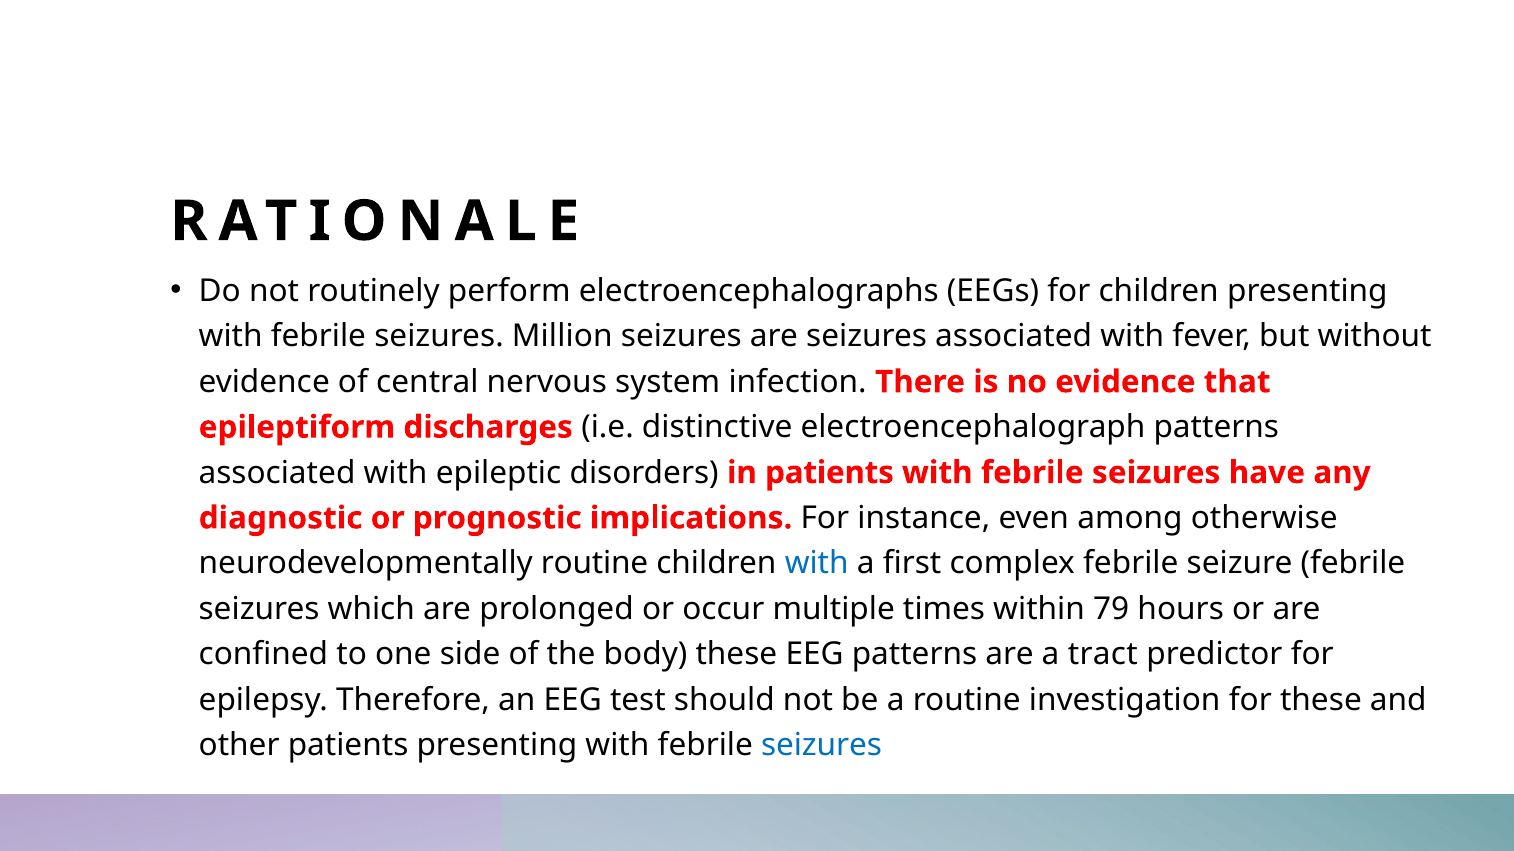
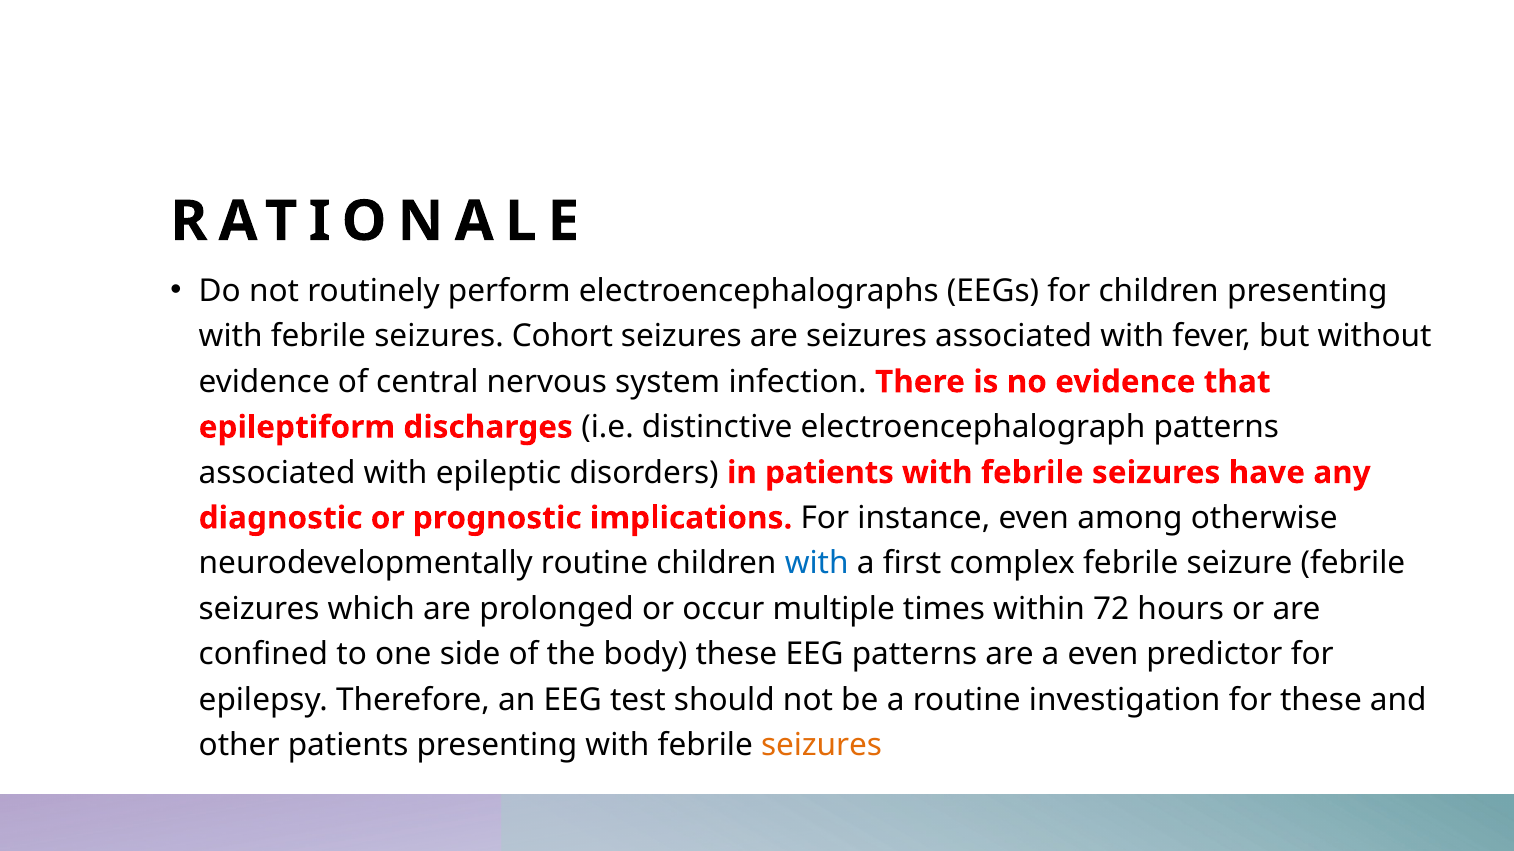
Million: Million -> Cohort
79: 79 -> 72
a tract: tract -> even
seizures at (822, 746) colour: blue -> orange
